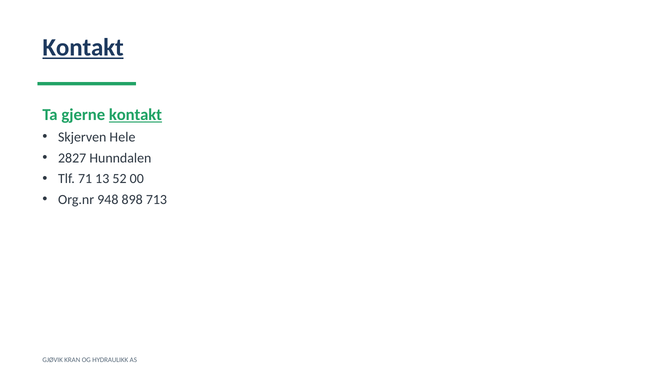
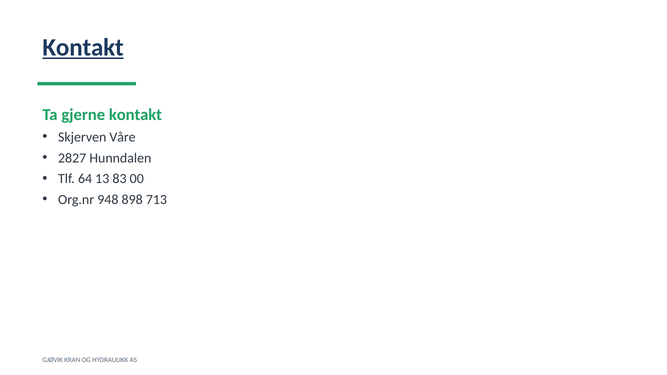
kontakt at (135, 115) underline: present -> none
Hele: Hele -> Våre
71: 71 -> 64
52: 52 -> 83
